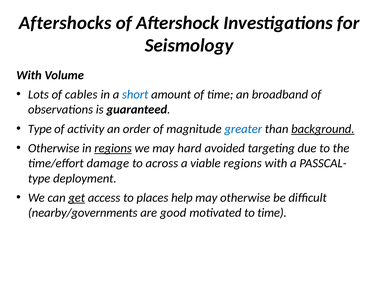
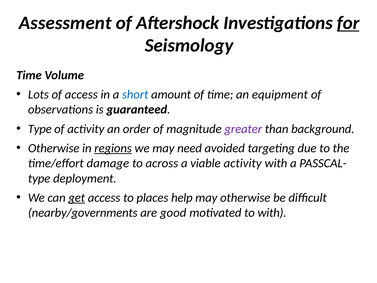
Aftershocks: Aftershocks -> Assessment
for underline: none -> present
With at (29, 75): With -> Time
of cables: cables -> access
broadband: broadband -> equipment
greater colour: blue -> purple
background underline: present -> none
hard: hard -> need
viable regions: regions -> activity
to time: time -> with
